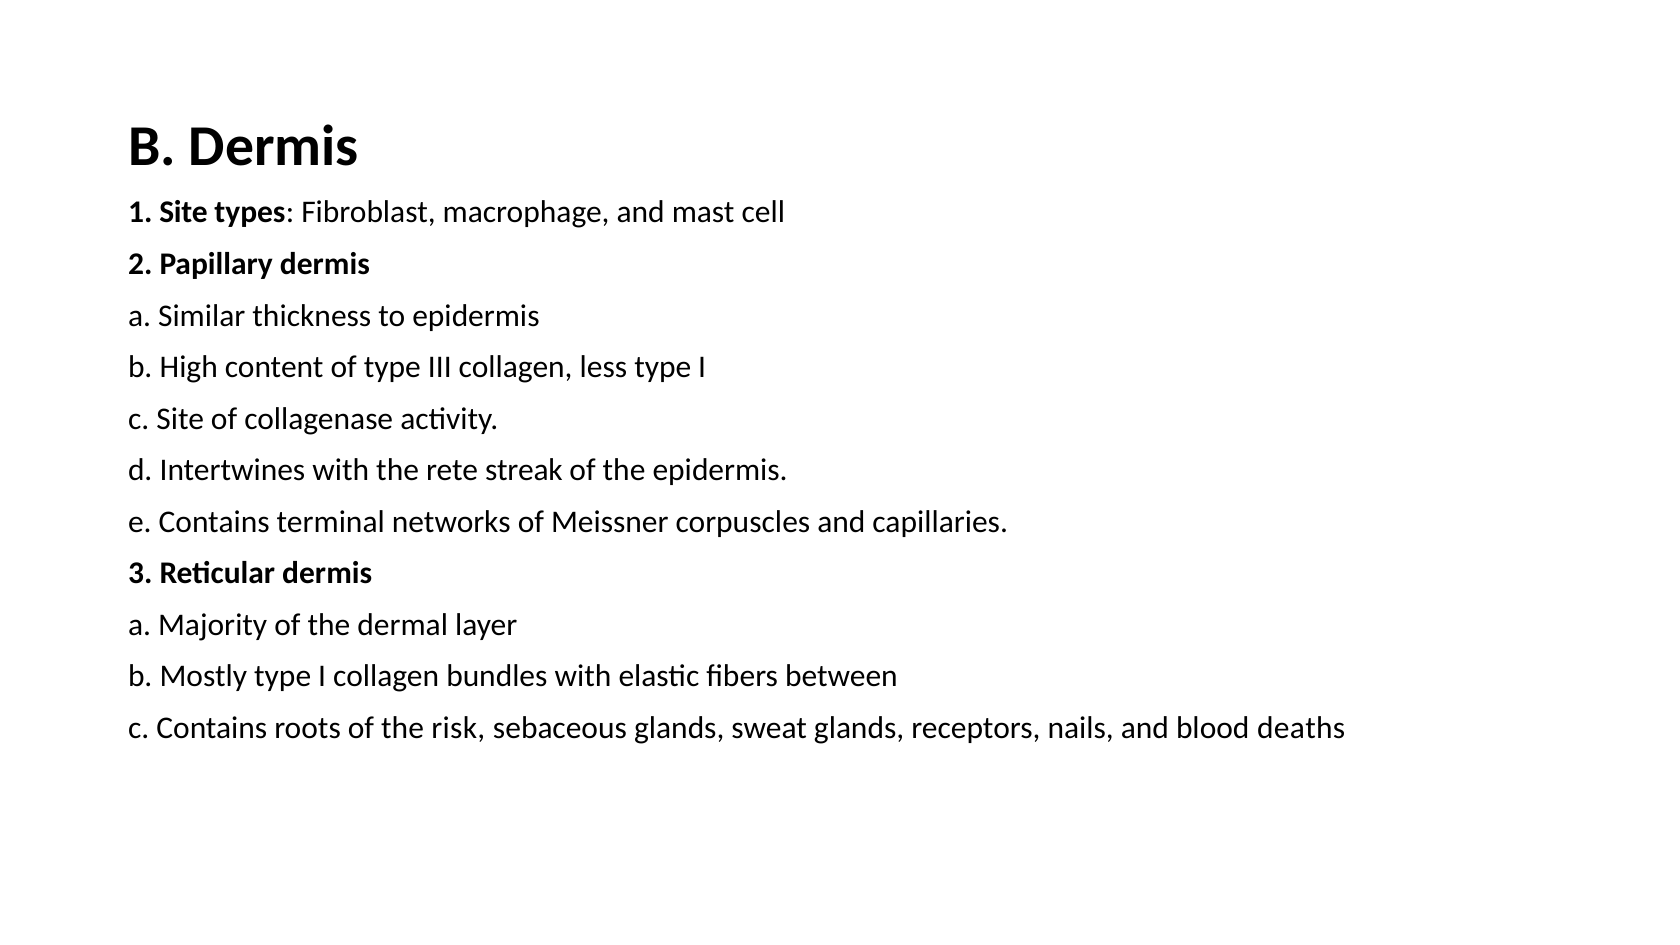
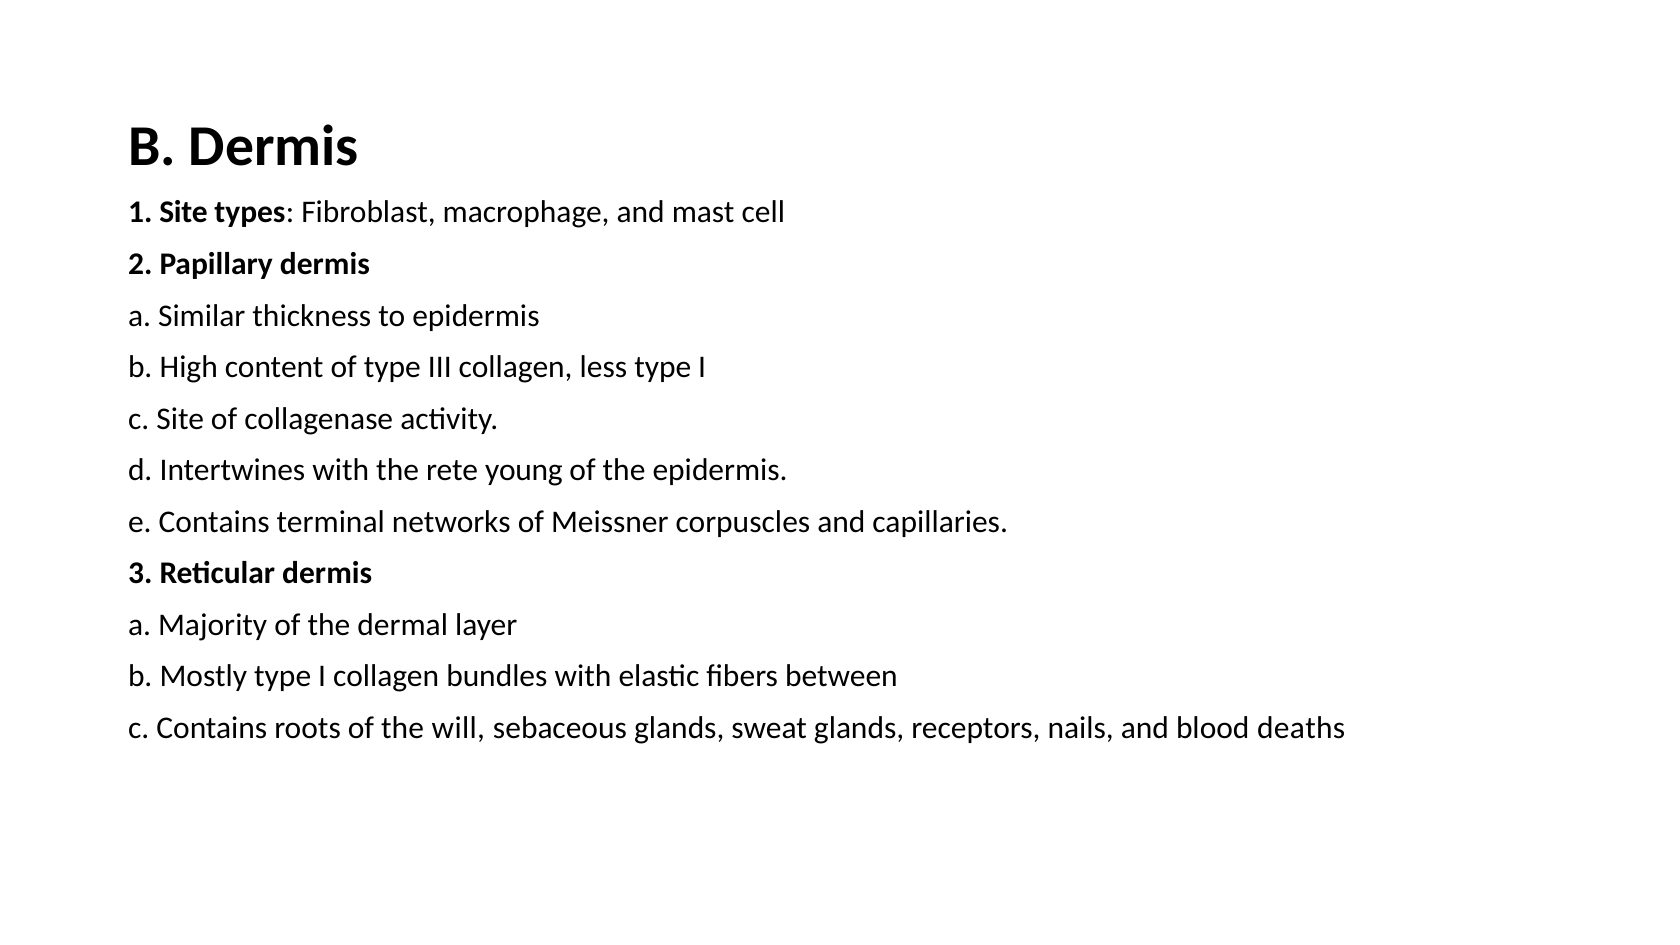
streak: streak -> young
risk: risk -> will
